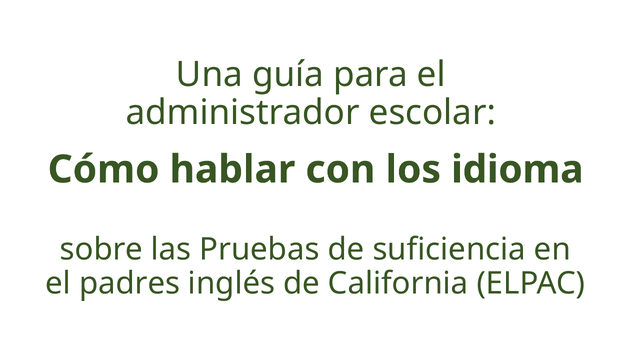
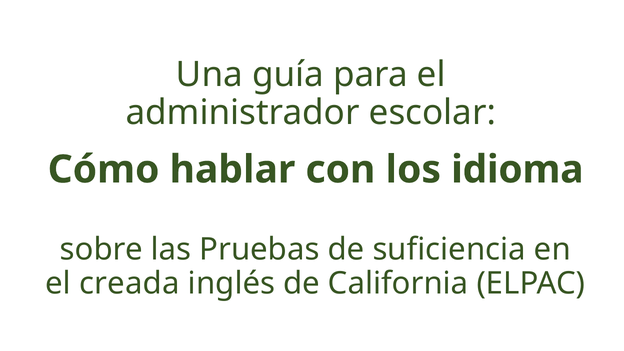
padres: padres -> creada
